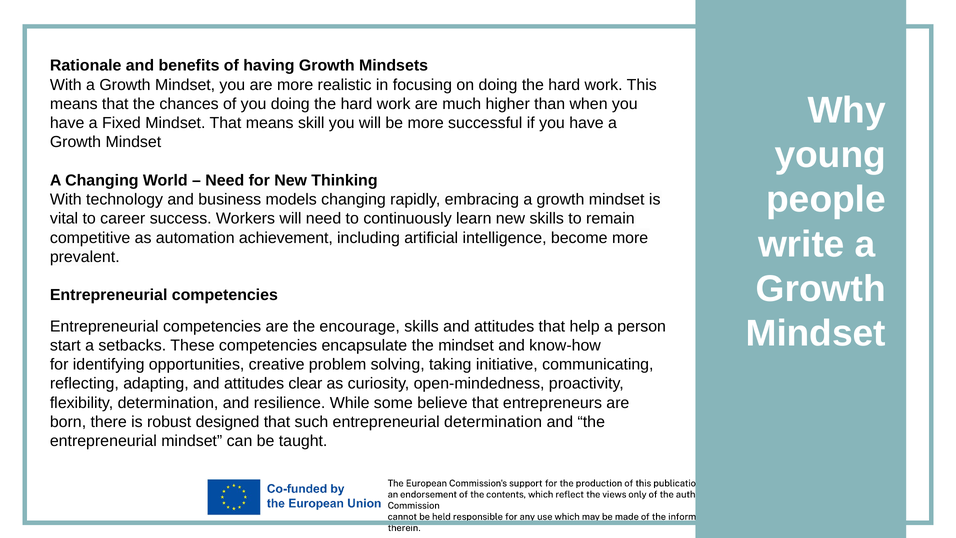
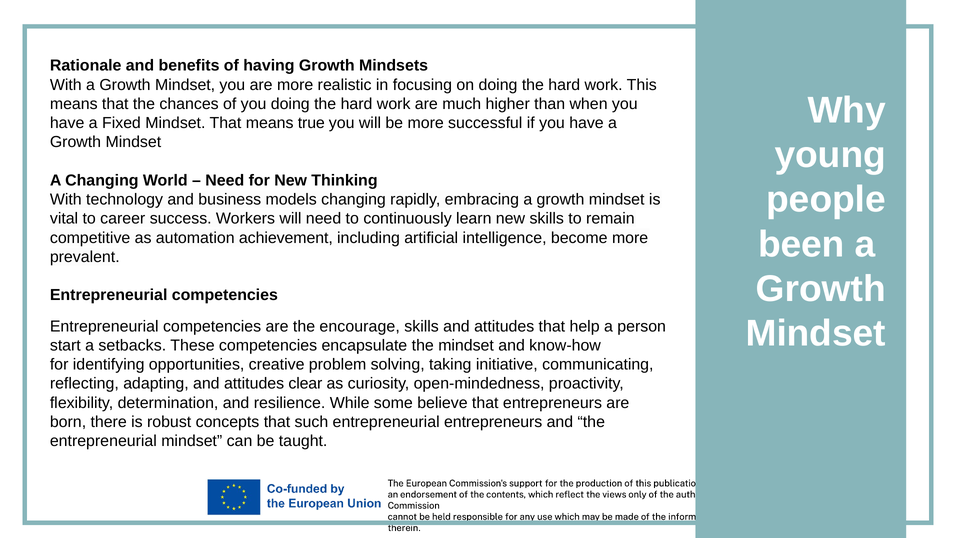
skill: skill -> true
write: write -> been
designed: designed -> concepts
entrepreneurial determination: determination -> entrepreneurs
